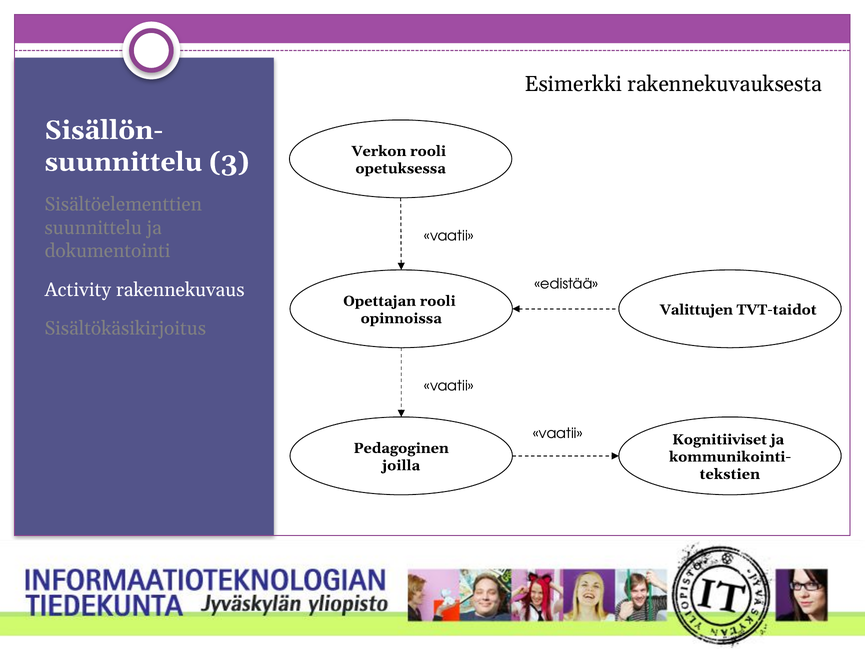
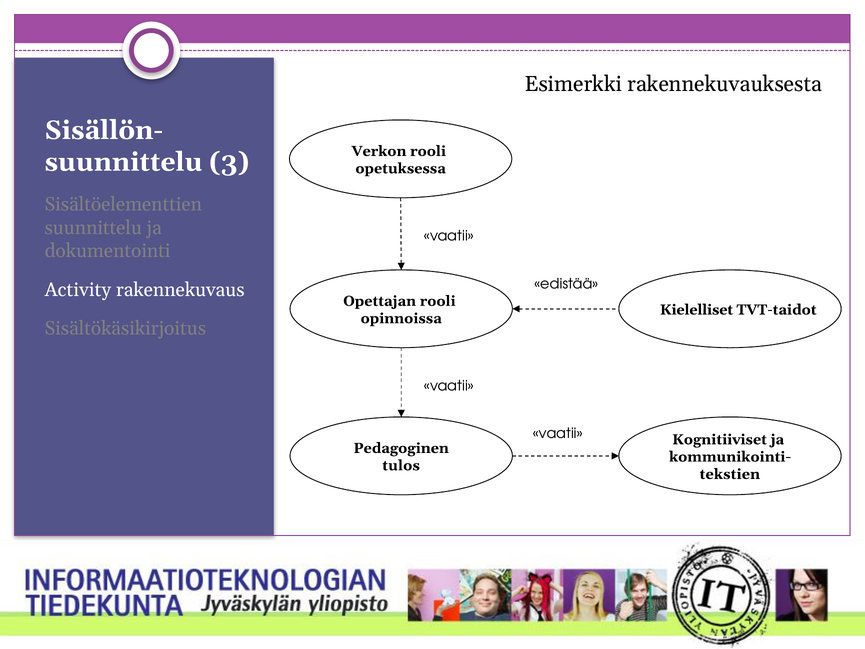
Valittujen: Valittujen -> Kielelliset
joilla: joilla -> tulos
